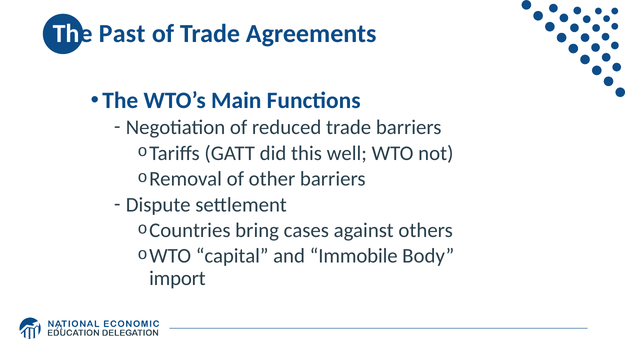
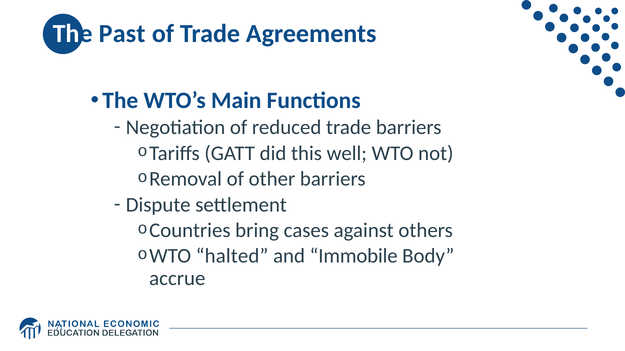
capital: capital -> halted
import: import -> accrue
